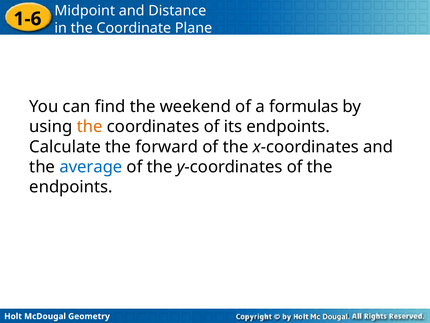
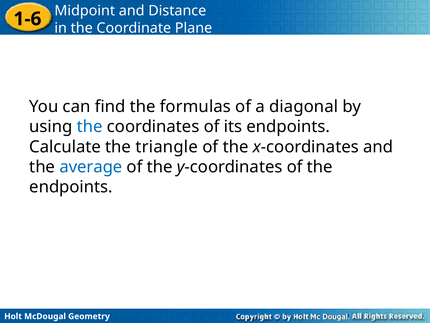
weekend: weekend -> formulas
formulas: formulas -> diagonal
the at (90, 127) colour: orange -> blue
forward: forward -> triangle
